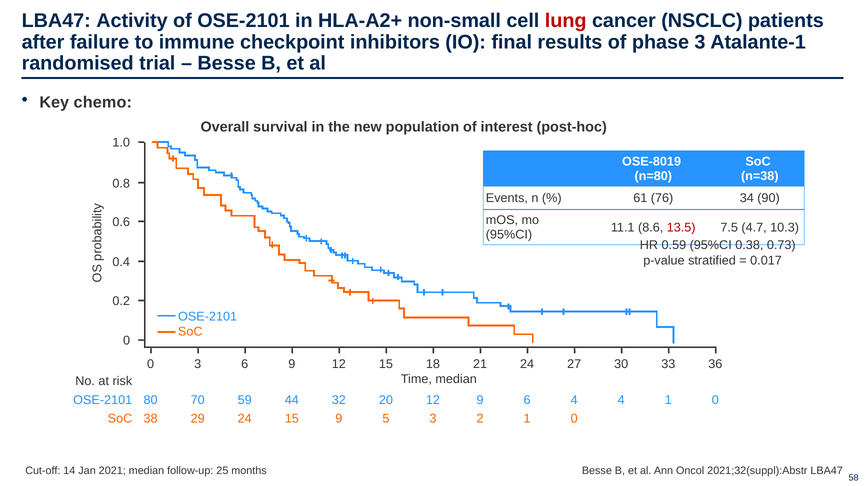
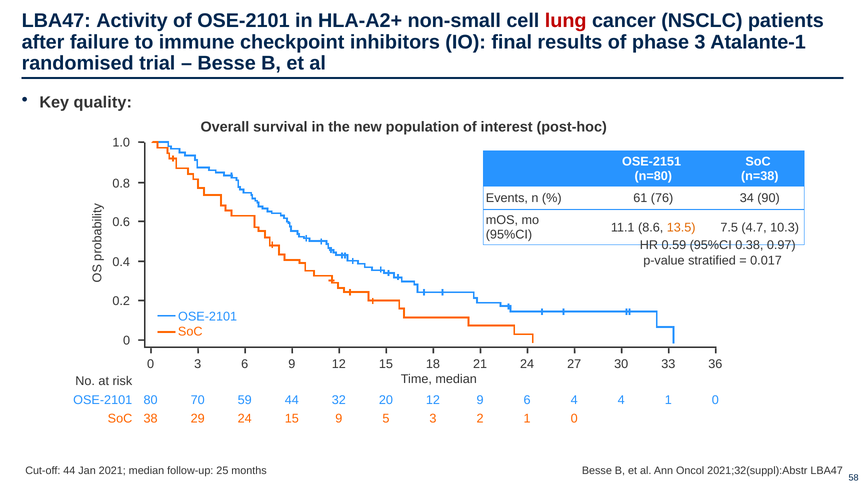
chemo: chemo -> quality
OSE-8019: OSE-8019 -> OSE-2151
13.5 colour: red -> orange
0.73: 0.73 -> 0.97
Cut-off 14: 14 -> 44
